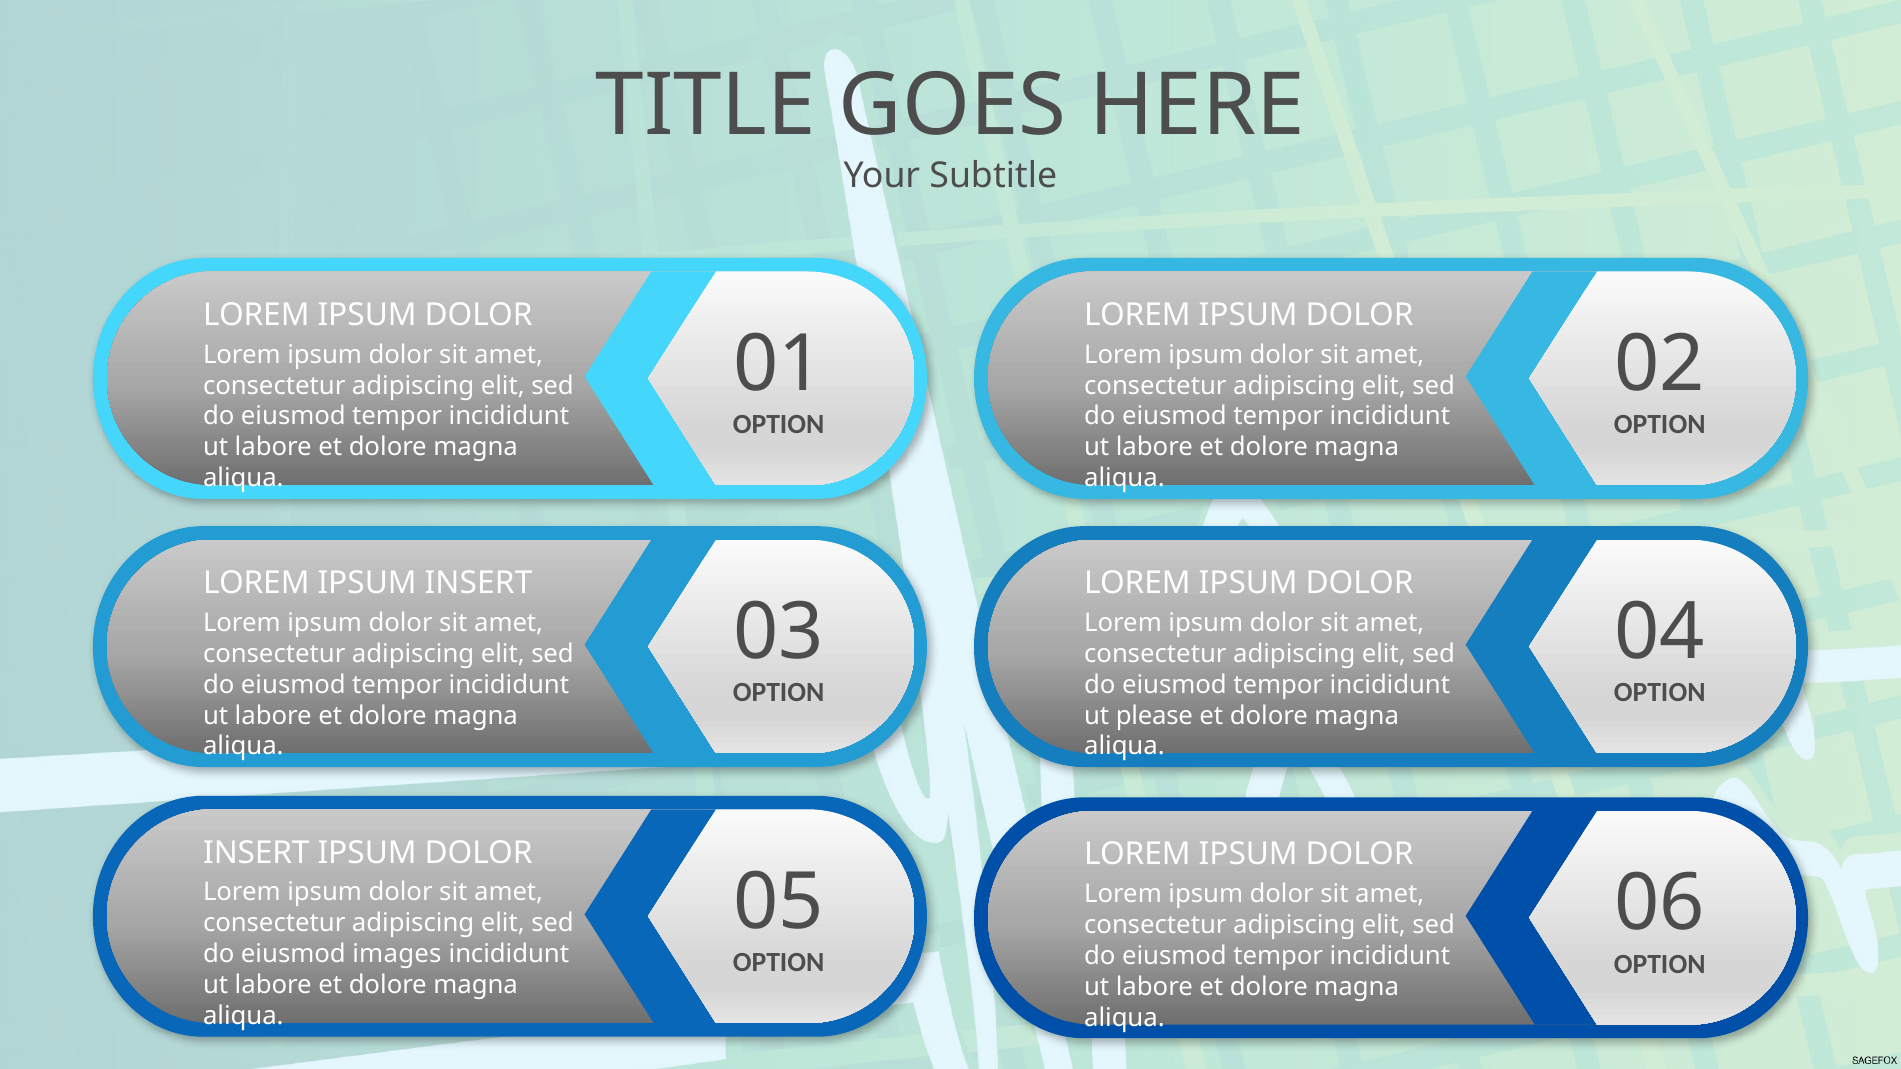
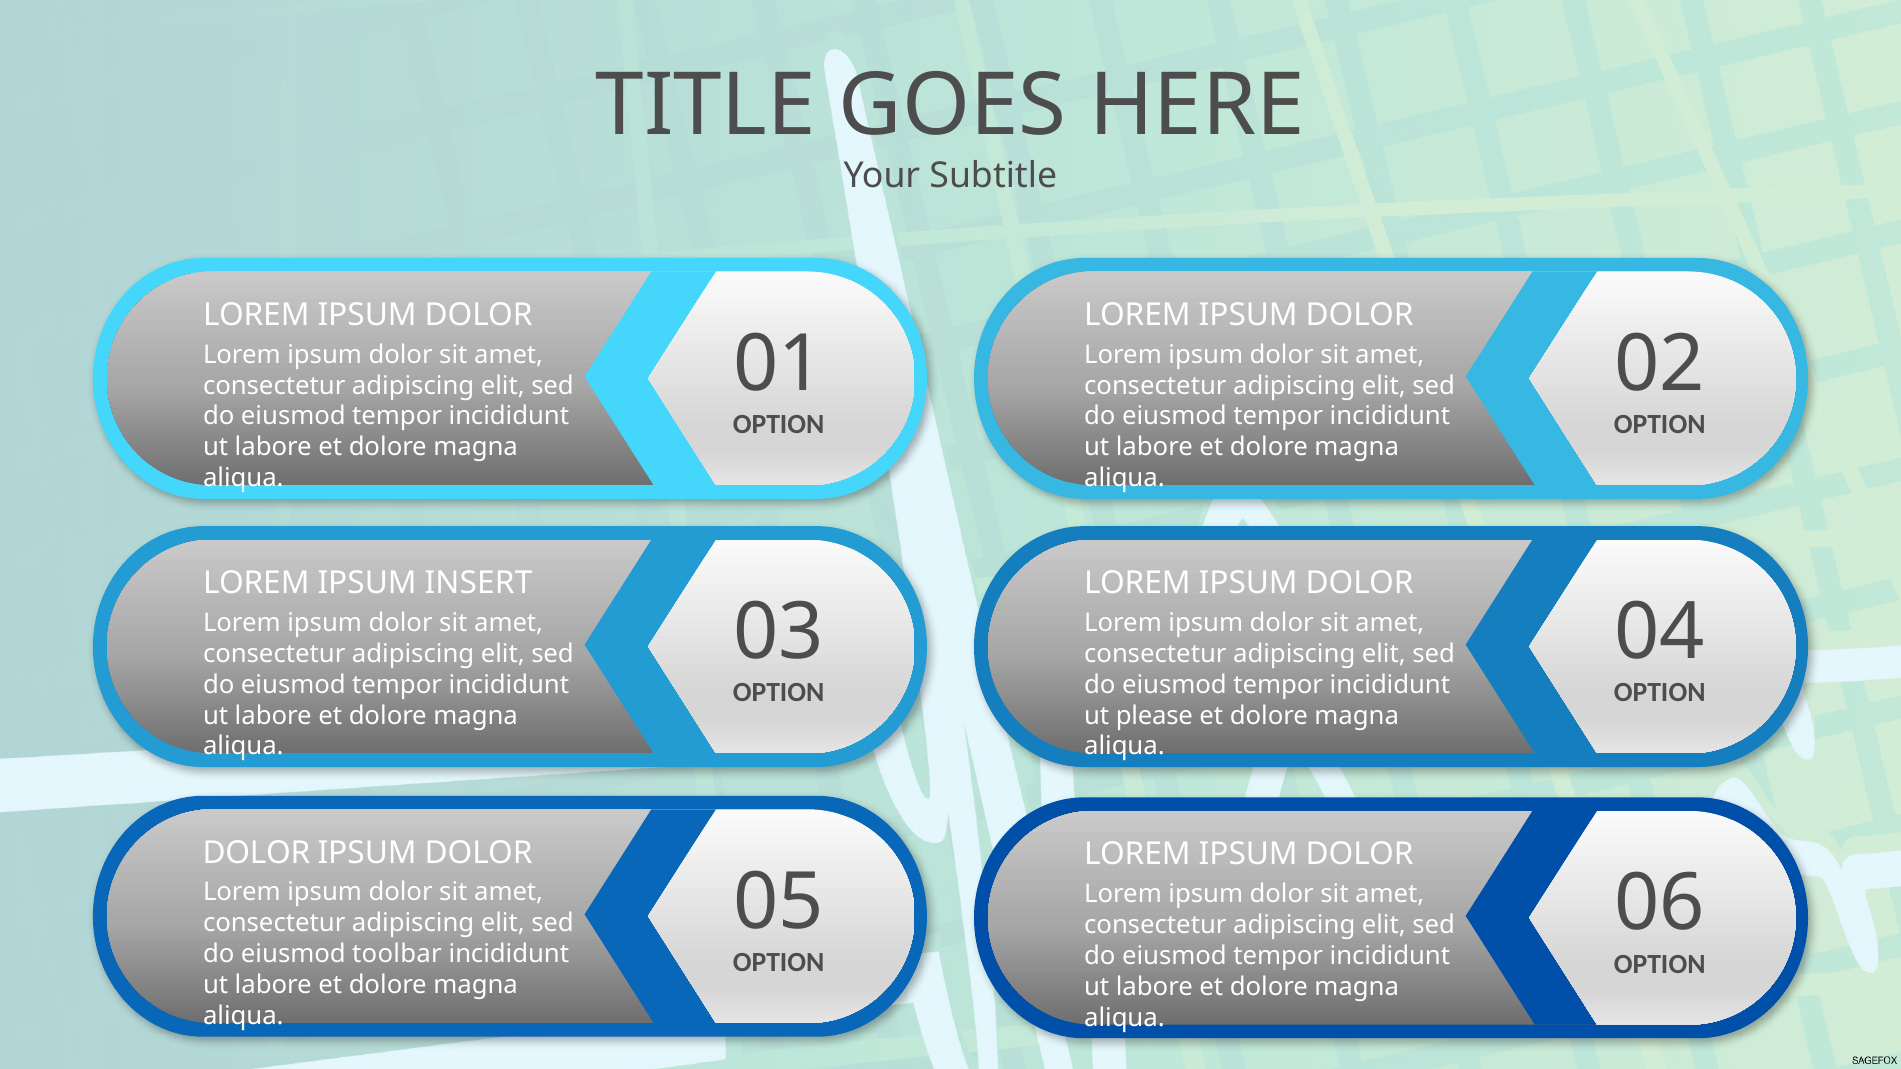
INSERT at (256, 853): INSERT -> DOLOR
images: images -> toolbar
